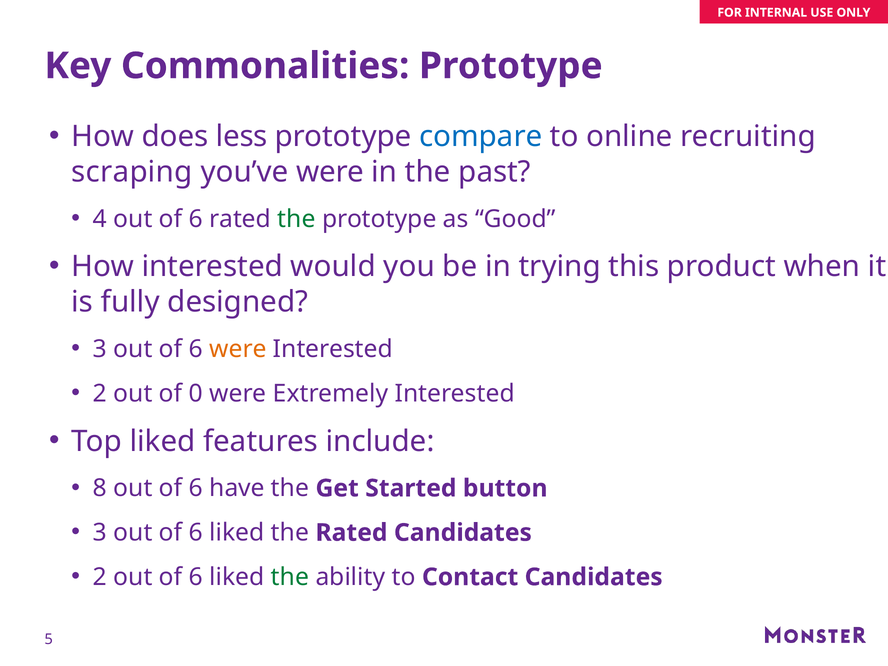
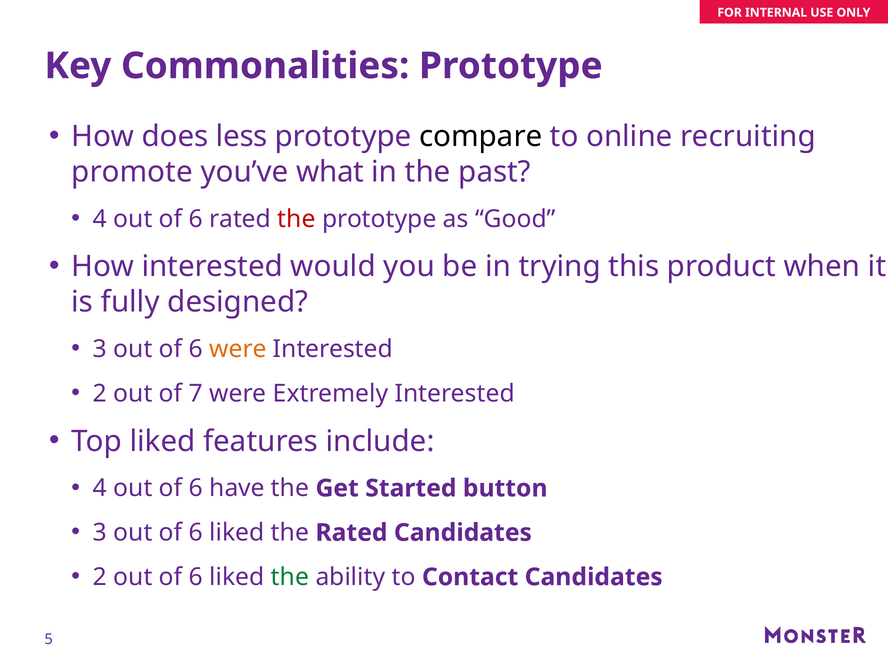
compare colour: blue -> black
scraping: scraping -> promote
you’ve were: were -> what
the at (297, 219) colour: green -> red
0: 0 -> 7
8 at (100, 488): 8 -> 4
